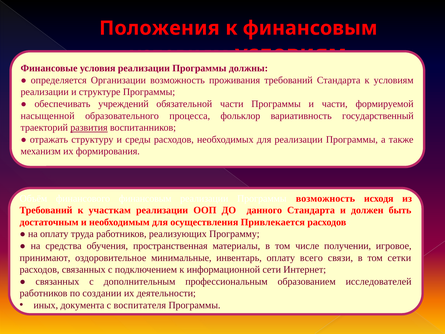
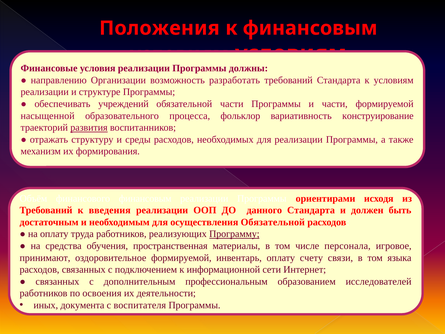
определяется: определяется -> направлению
проживания: проживания -> разработать
государственный: государственный -> конструирование
Программы возможность: возможность -> ориентирами
участкам: участкам -> введения
осуществления Привлекается: Привлекается -> Обязательной
Программу underline: none -> present
получении: получении -> персонала
оздоровительное минимальные: минимальные -> формируемой
всего: всего -> счету
сетки: сетки -> языка
создании: создании -> освоения
